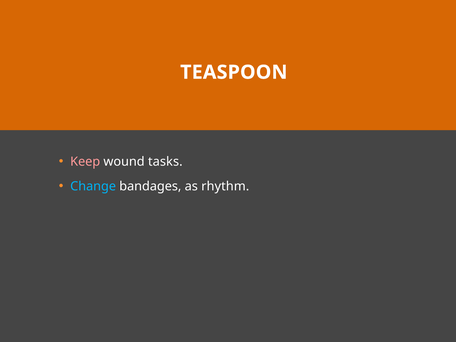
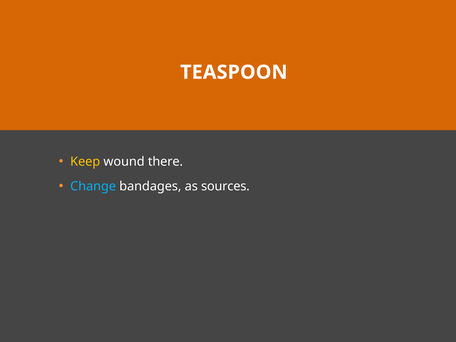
Keep colour: pink -> yellow
tasks: tasks -> there
rhythm: rhythm -> sources
